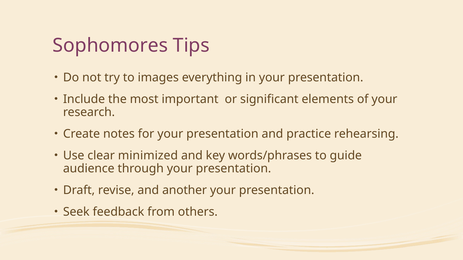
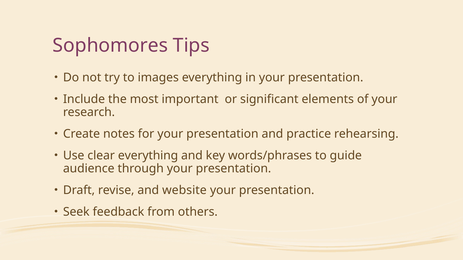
clear minimized: minimized -> everything
another: another -> website
